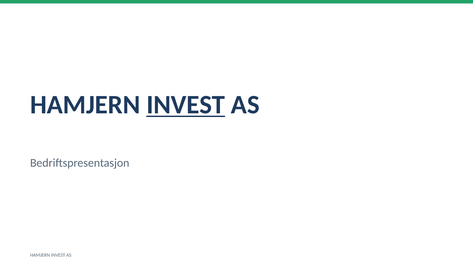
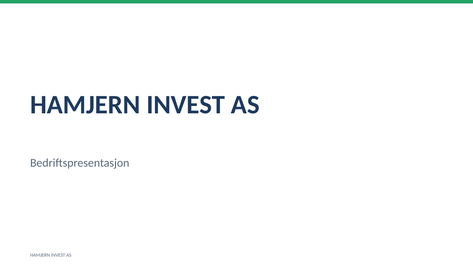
INVEST at (186, 105) underline: present -> none
